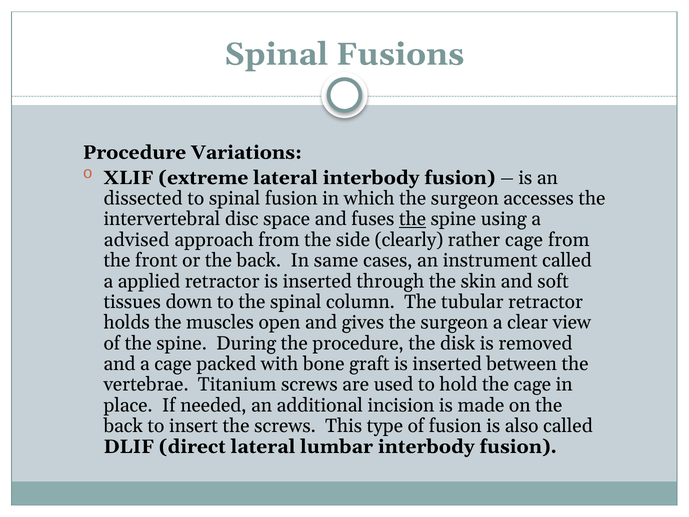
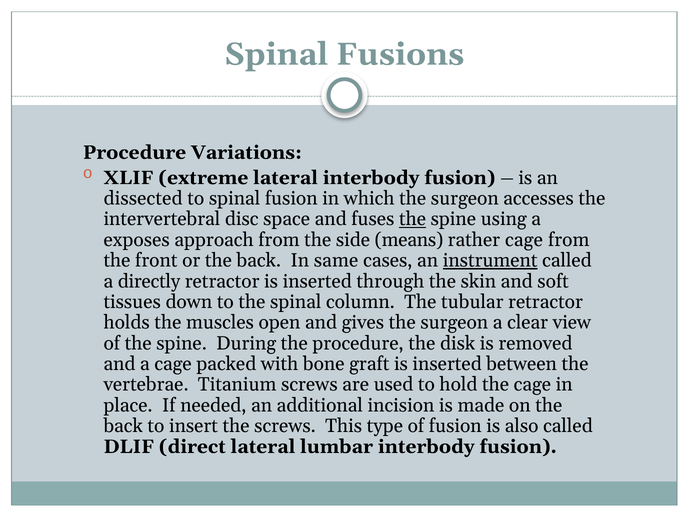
advised: advised -> exposes
clearly: clearly -> means
instrument underline: none -> present
applied: applied -> directly
